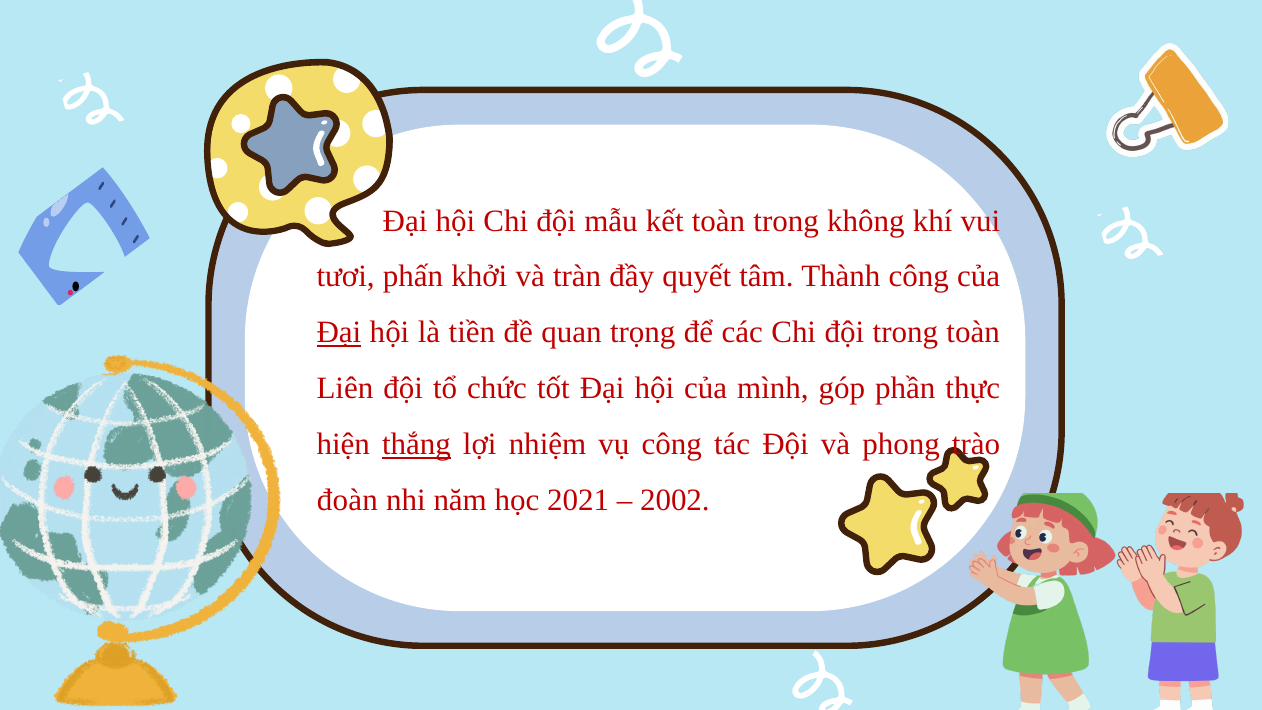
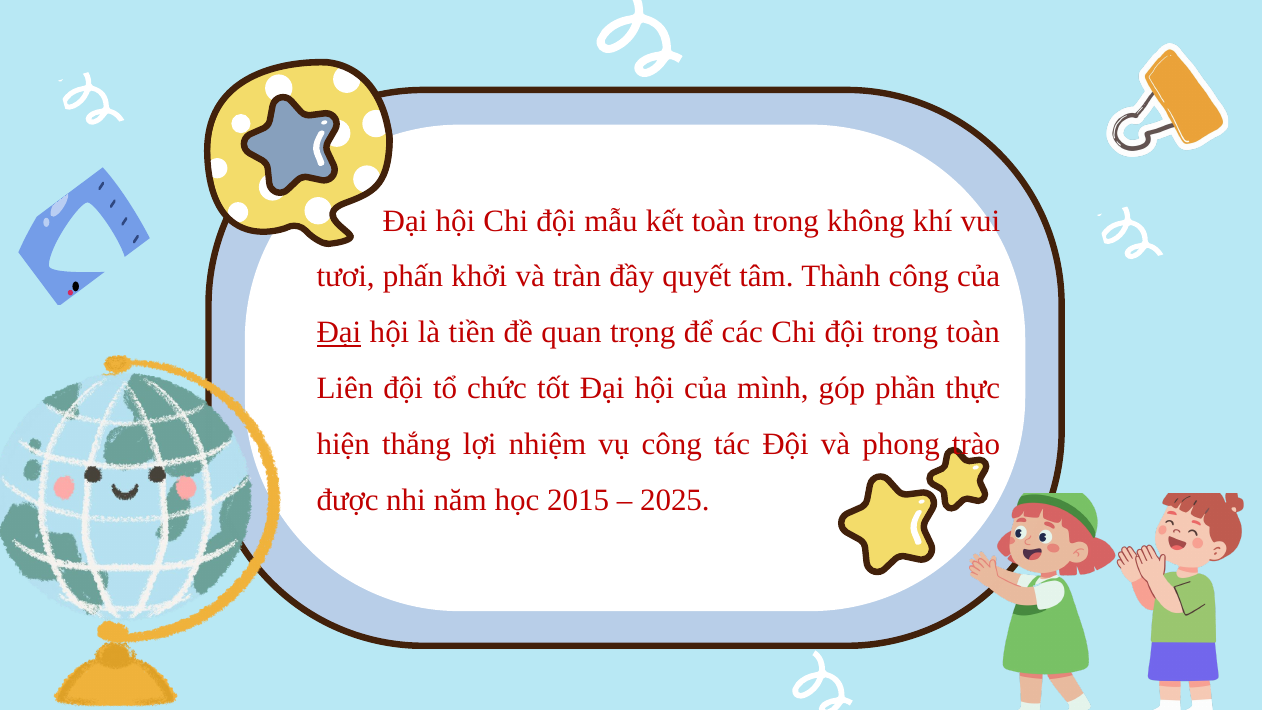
thắng underline: present -> none
đoàn: đoàn -> được
2021: 2021 -> 2015
2002: 2002 -> 2025
